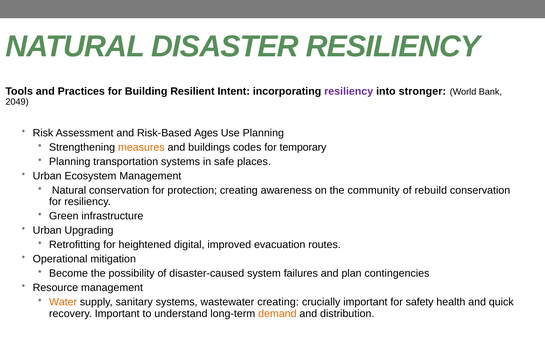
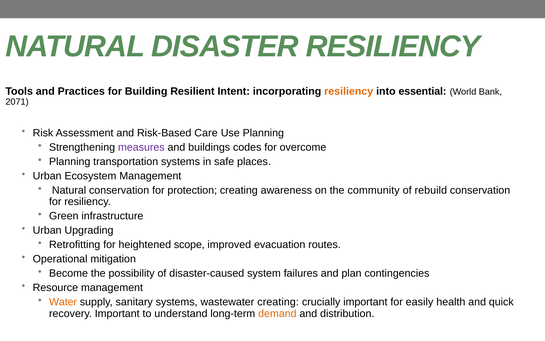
resiliency at (349, 91) colour: purple -> orange
stronger: stronger -> essential
2049: 2049 -> 2071
Ages: Ages -> Care
measures colour: orange -> purple
temporary: temporary -> overcome
digital: digital -> scope
safety: safety -> easily
